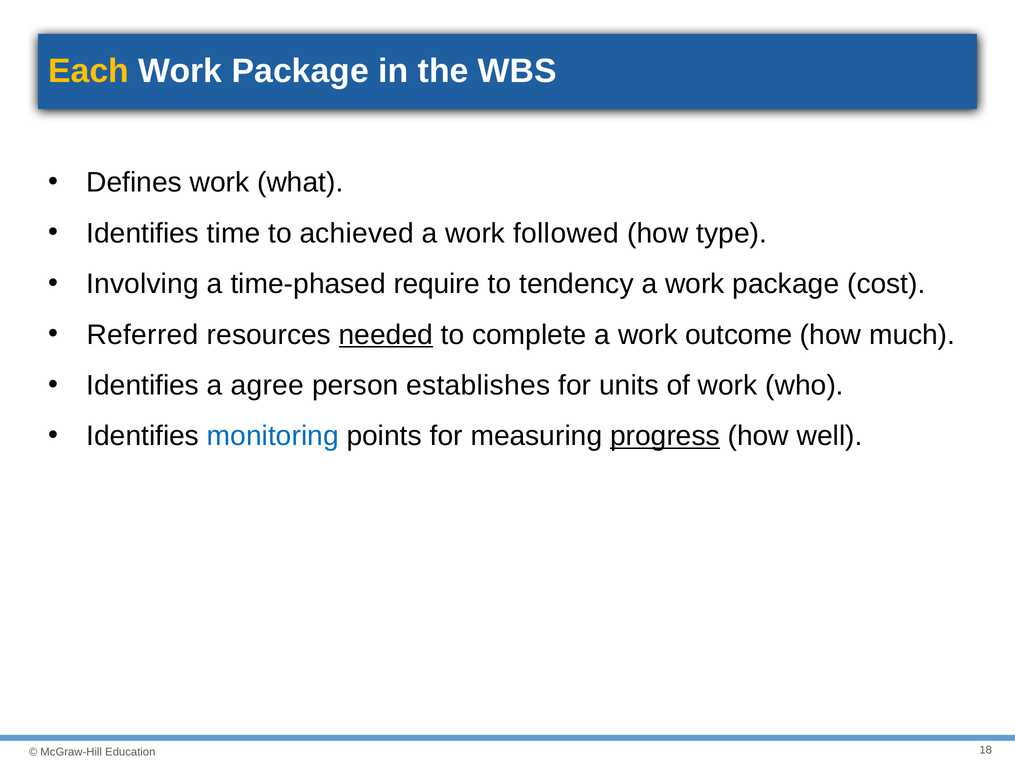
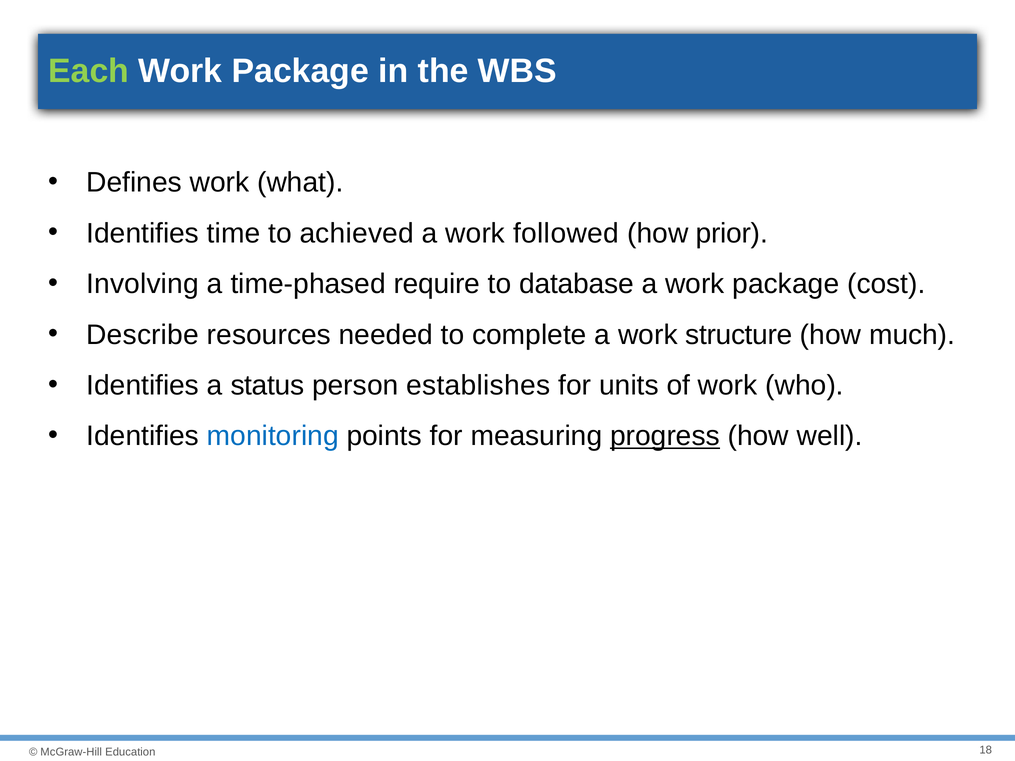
Each colour: yellow -> light green
type: type -> prior
tendency: tendency -> database
Referred: Referred -> Describe
needed underline: present -> none
outcome: outcome -> structure
agree: agree -> status
